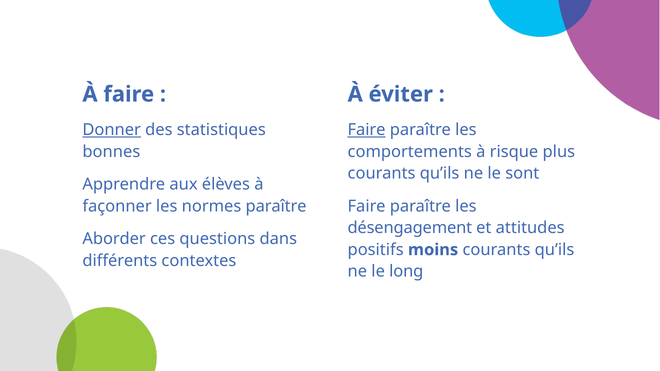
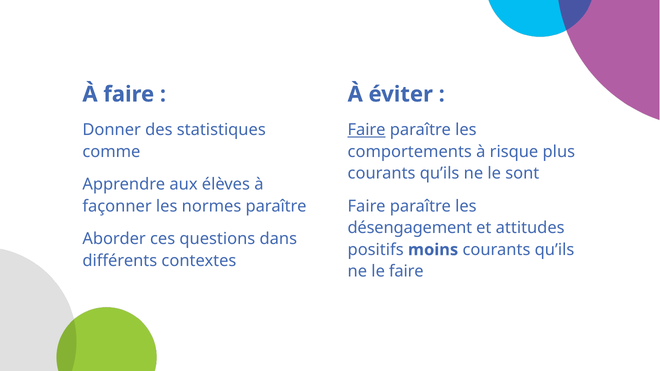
Donner underline: present -> none
bonnes at (111, 152): bonnes -> comme
le long: long -> faire
